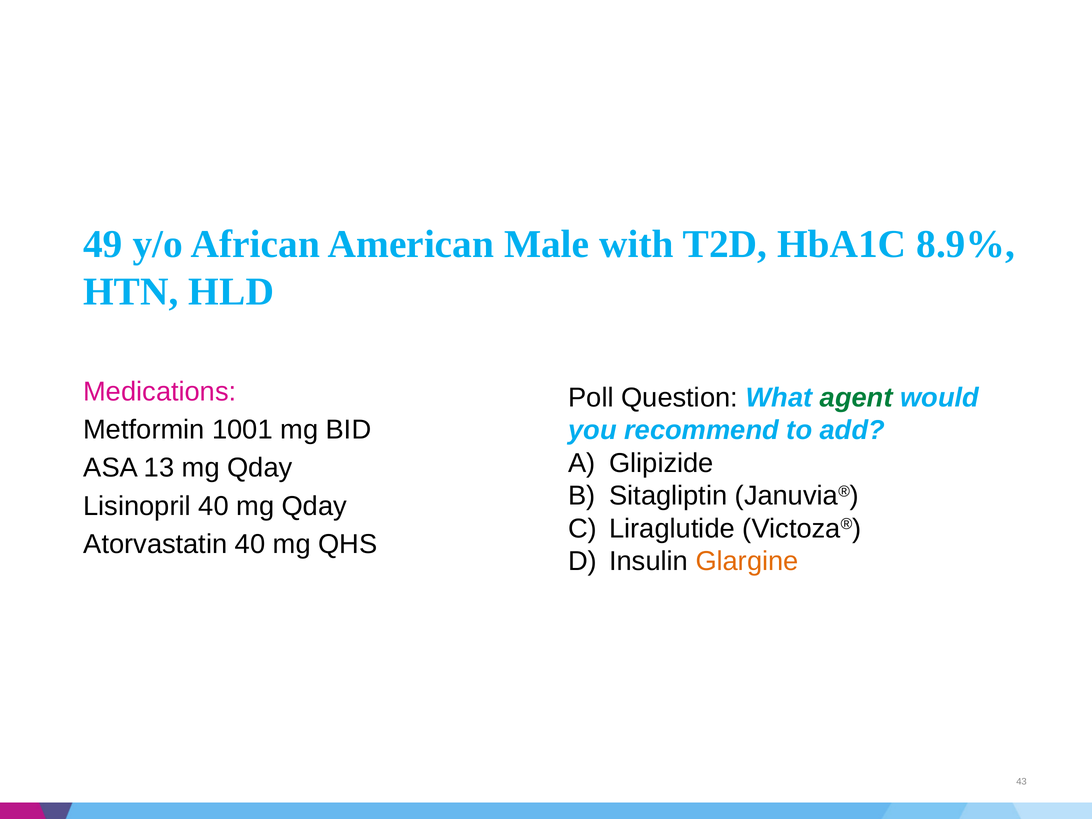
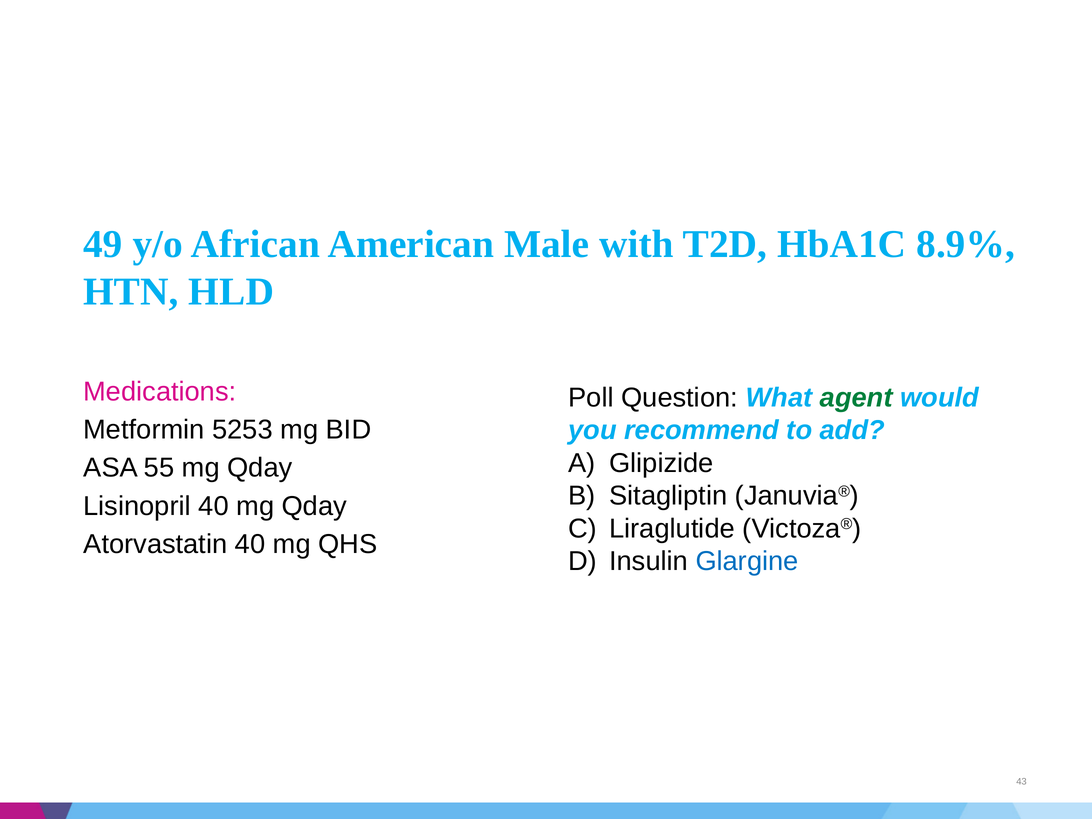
1001: 1001 -> 5253
13: 13 -> 55
Glargine colour: orange -> blue
